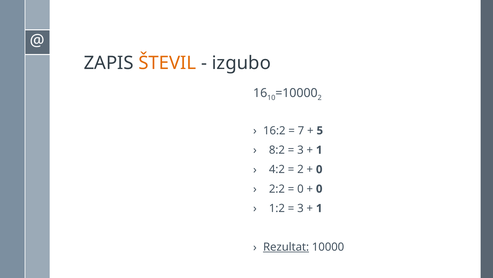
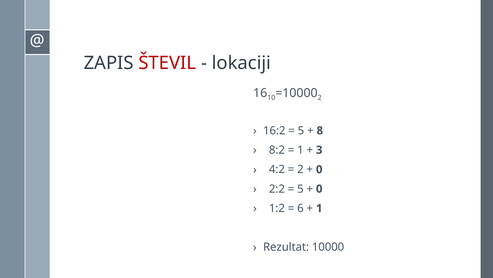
ŠTEVIL colour: orange -> red
izgubo: izgubo -> lokaciji
7 at (301, 130): 7 -> 5
5: 5 -> 8
3 at (300, 150): 3 -> 1
1 at (319, 150): 1 -> 3
0 at (300, 189): 0 -> 5
3 at (300, 208): 3 -> 6
Rezultat underline: present -> none
